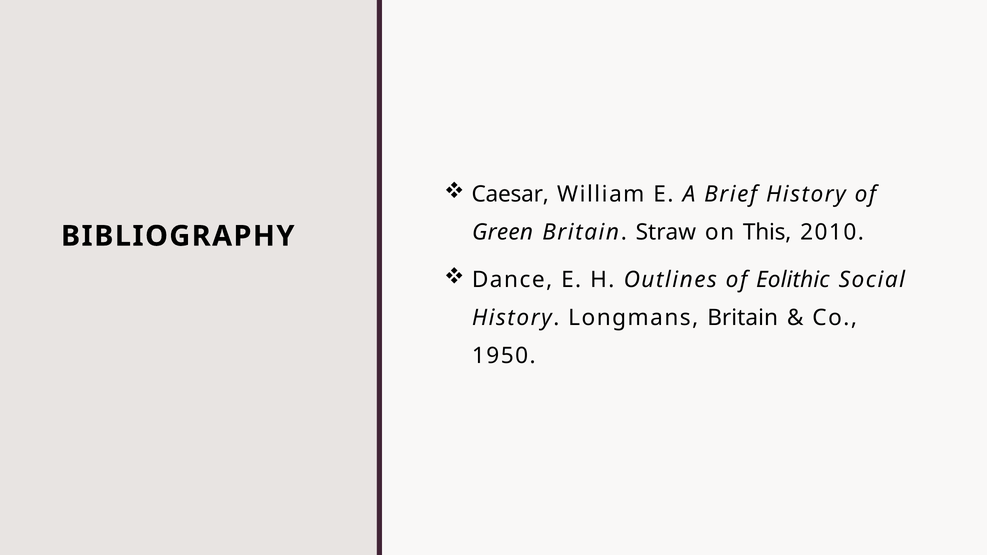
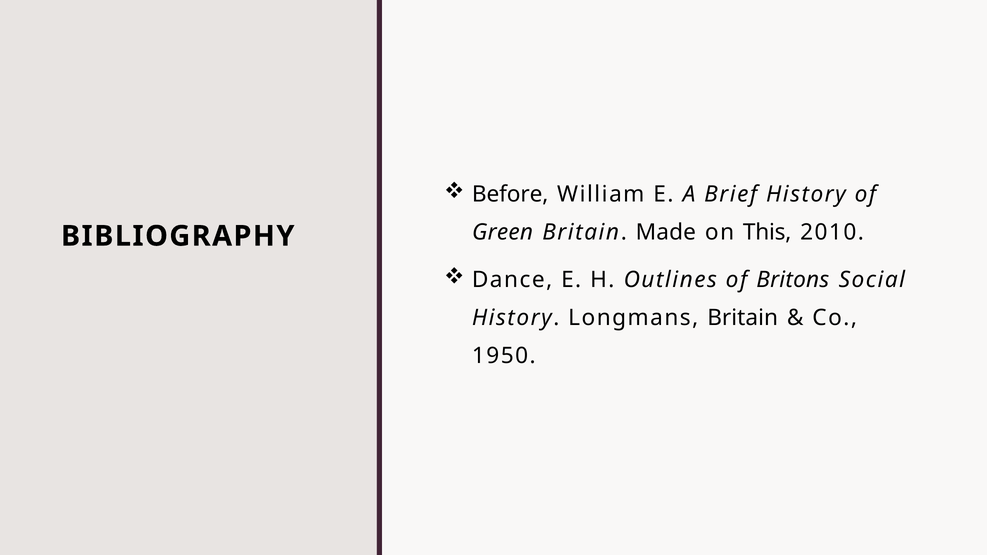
Caesar: Caesar -> Before
Straw: Straw -> Made
Eolithic: Eolithic -> Britons
